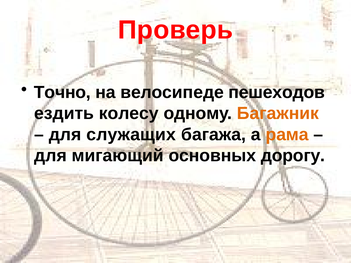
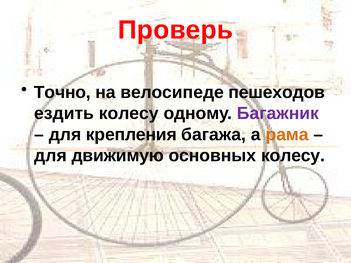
Багажник colour: orange -> purple
служащих: служащих -> крепления
мигающий: мигающий -> движимую
основных дорогу: дорогу -> колесу
